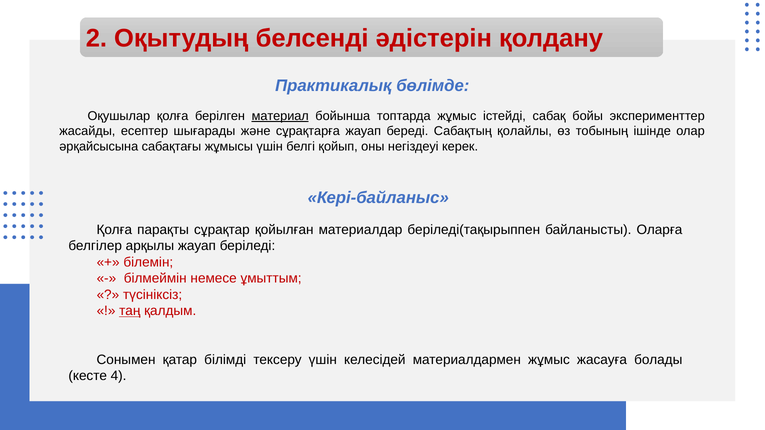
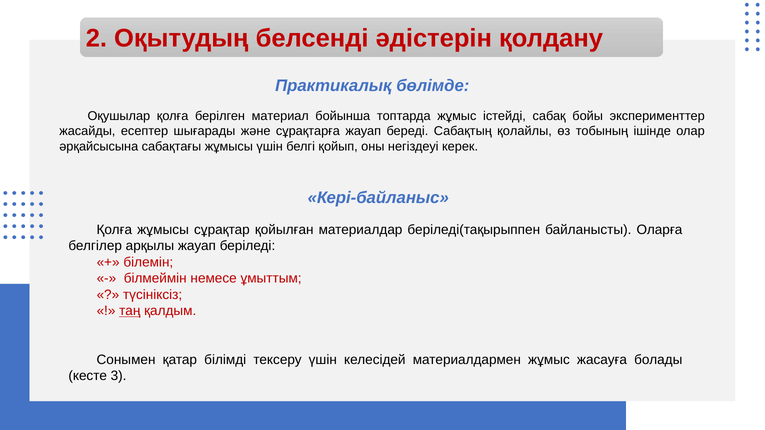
материал underline: present -> none
Қолға парақты: парақты -> жұмысы
4: 4 -> 3
